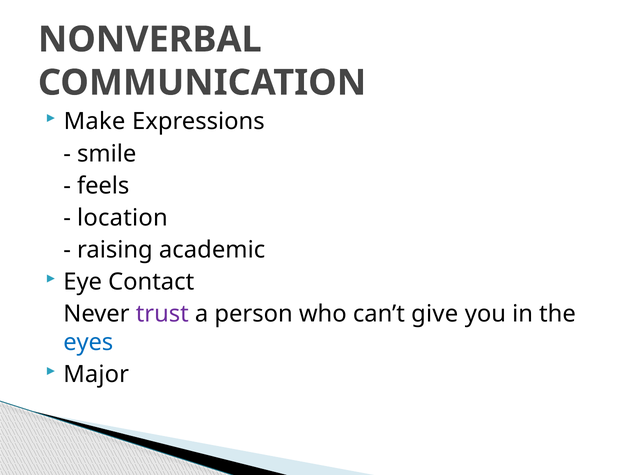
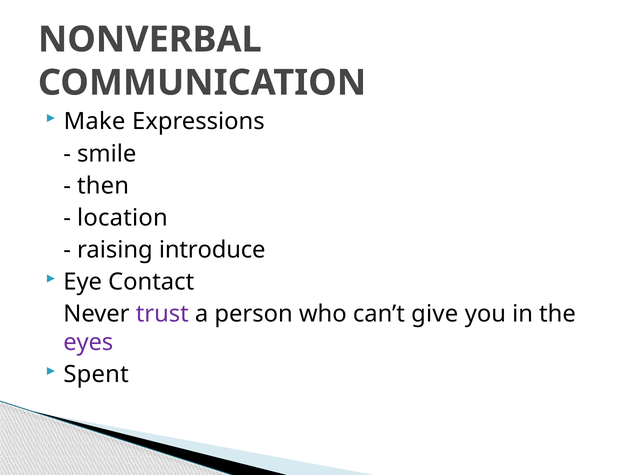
feels: feels -> then
academic: academic -> introduce
eyes colour: blue -> purple
Major: Major -> Spent
